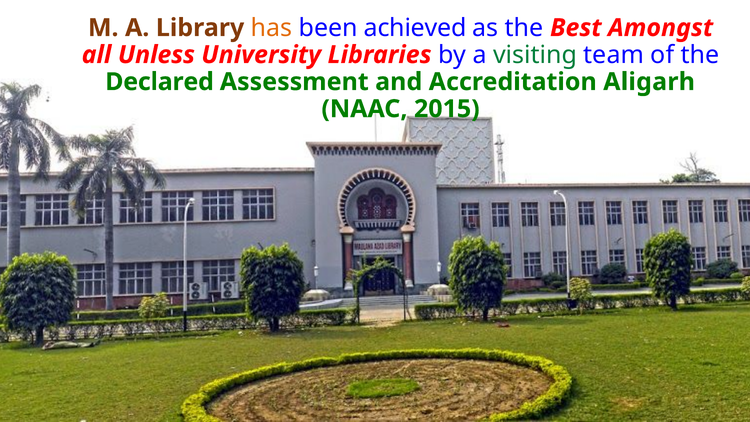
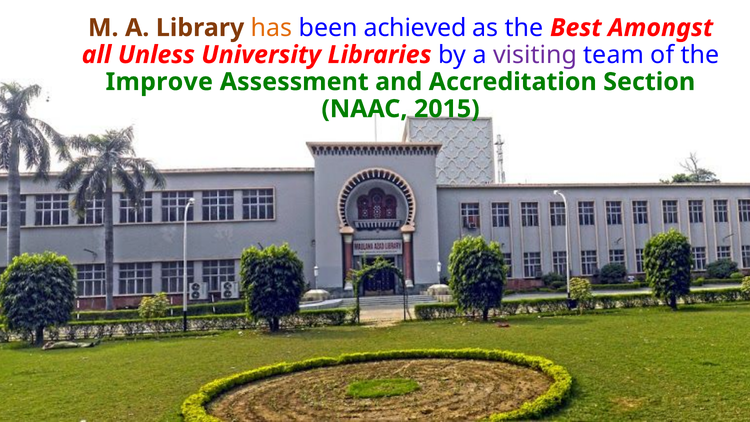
visiting colour: green -> purple
Declared: Declared -> Improve
Aligarh: Aligarh -> Section
